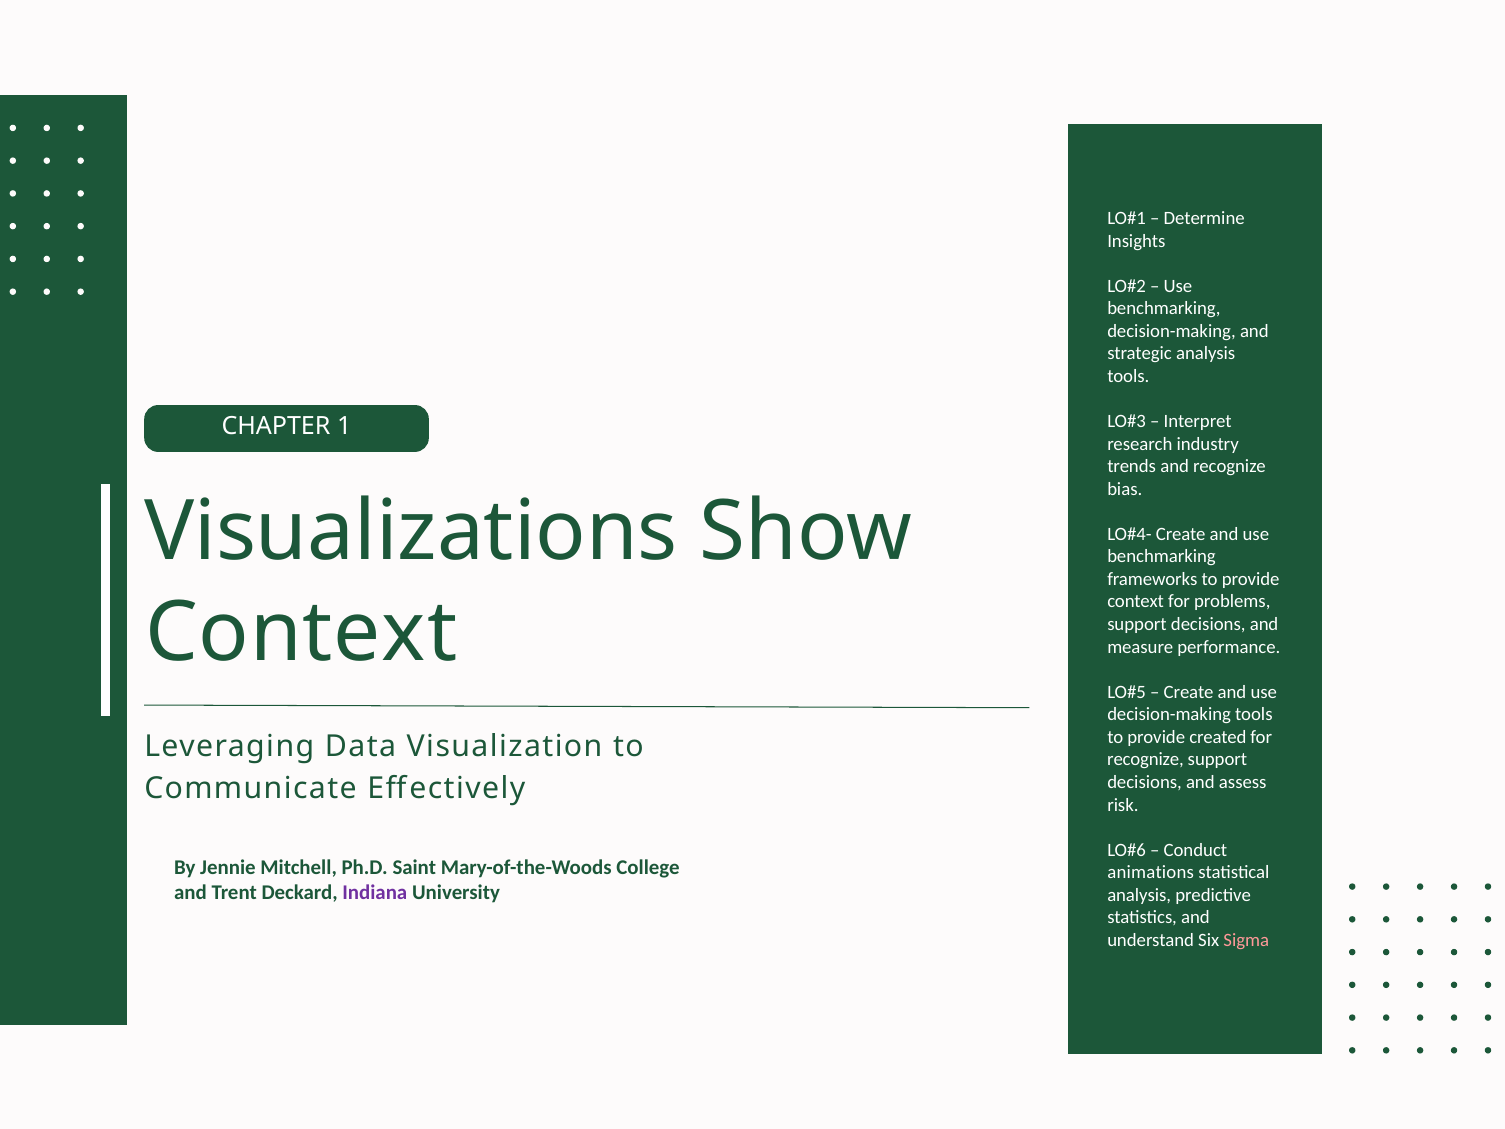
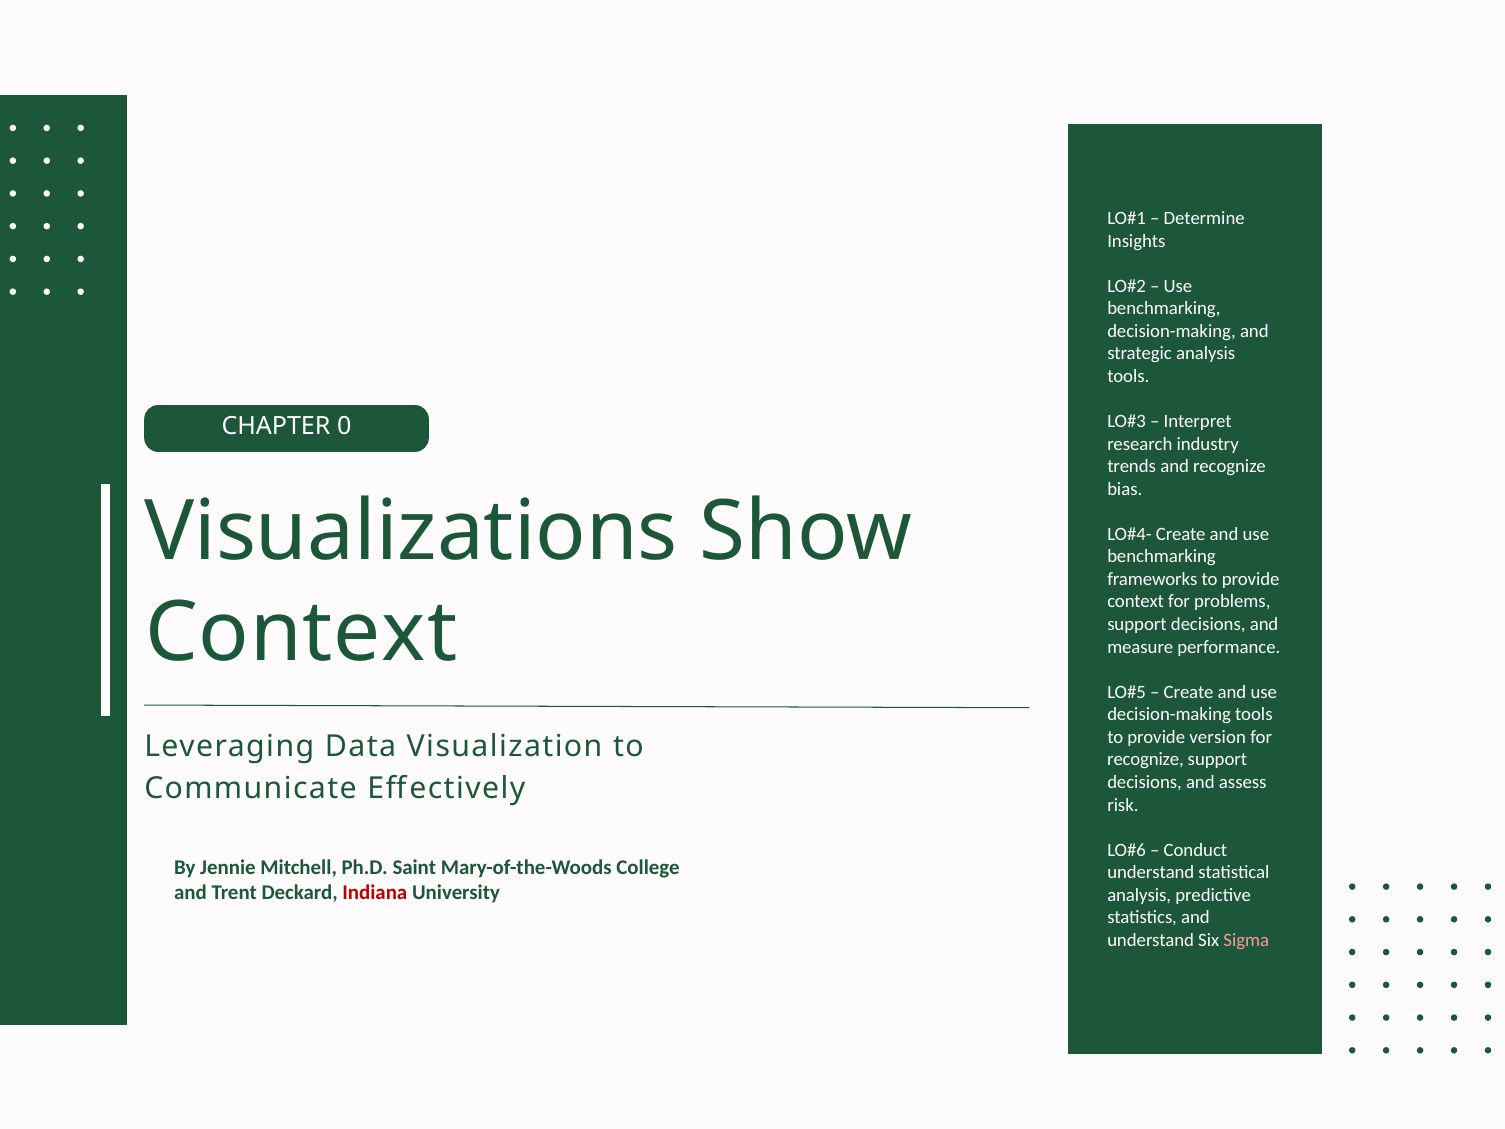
1: 1 -> 0
created: created -> version
animations at (1151, 872): animations -> understand
Indiana colour: purple -> red
